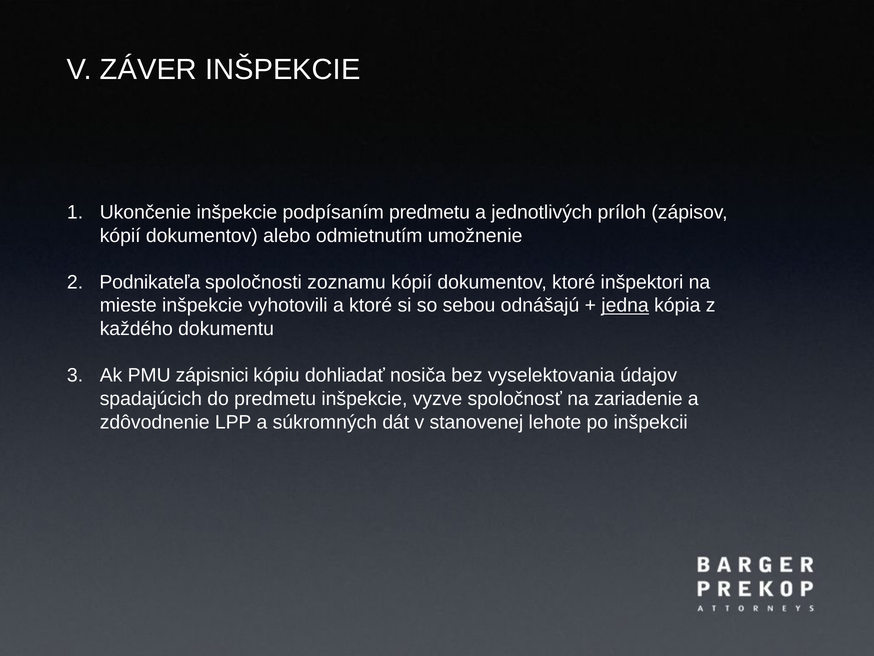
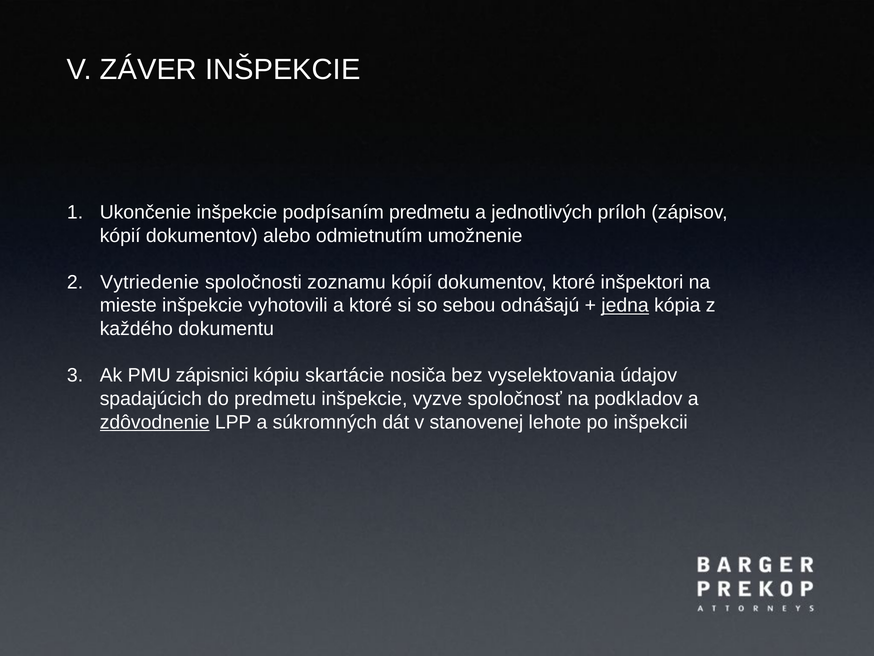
Podnikateľa: Podnikateľa -> Vytriedenie
dohliadať: dohliadať -> skartácie
zariadenie: zariadenie -> podkladov
zdôvodnenie underline: none -> present
